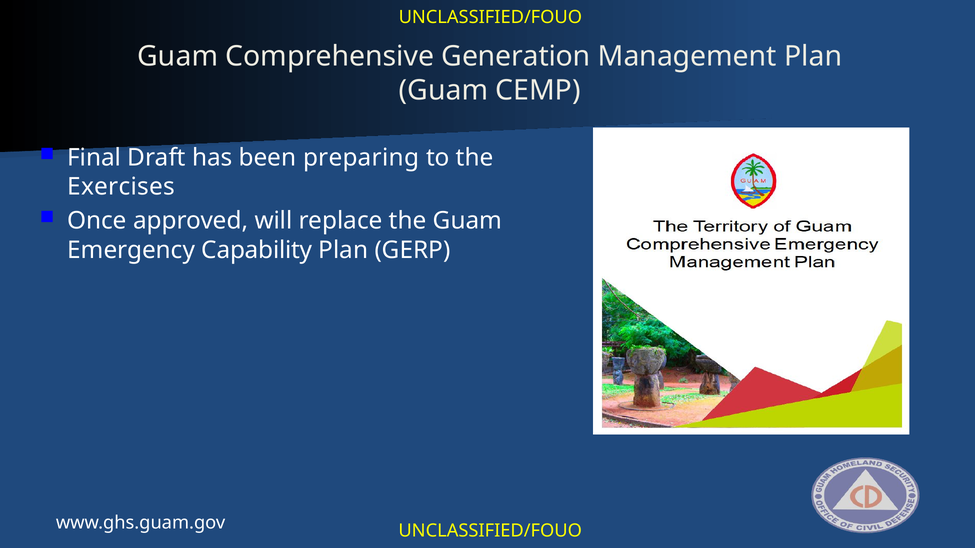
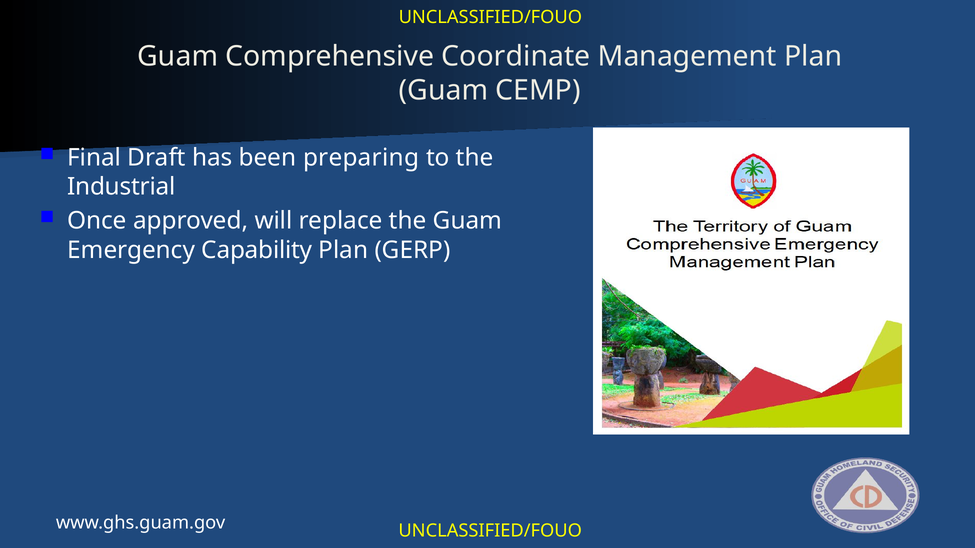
Generation: Generation -> Coordinate
Exercises: Exercises -> Industrial
